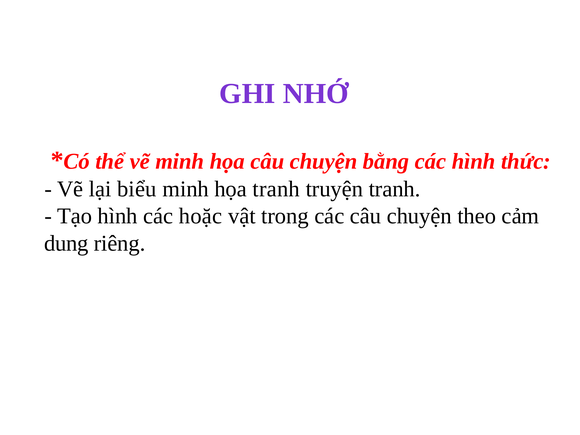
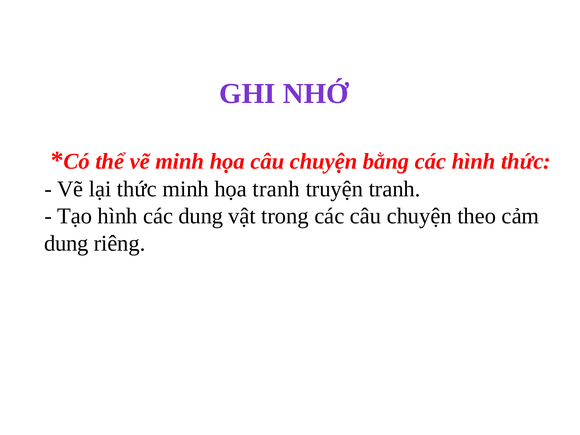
lại biểu: biểu -> thức
các hoặc: hoặc -> dung
